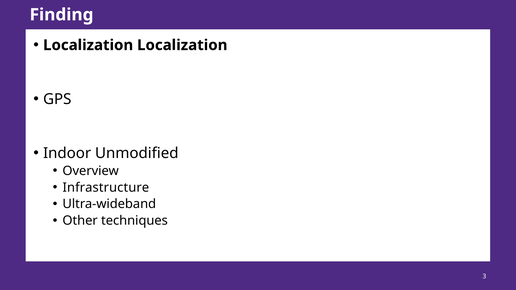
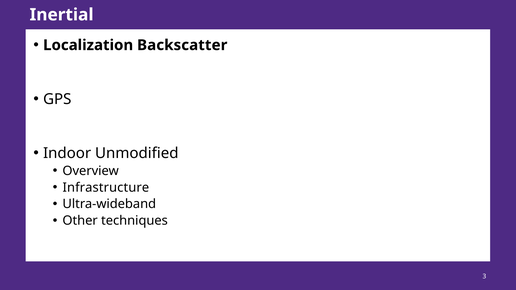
Finding: Finding -> Inertial
Localization Localization: Localization -> Backscatter
